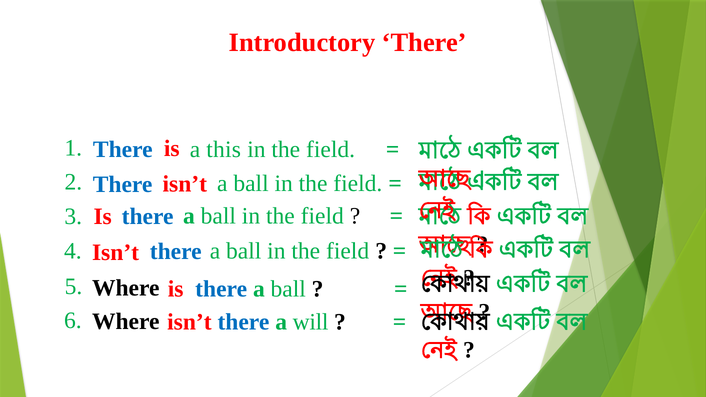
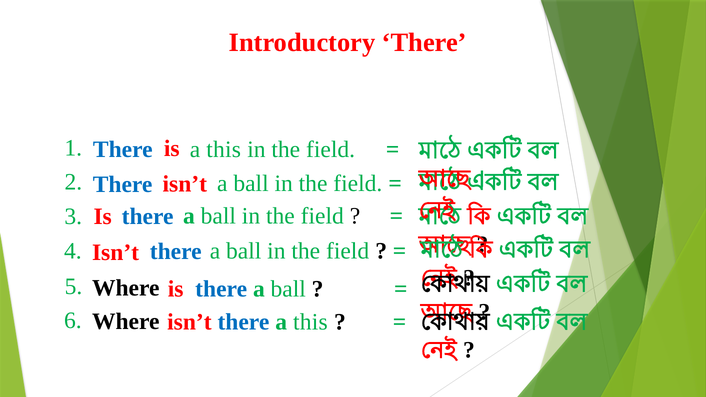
there a will: will -> this
